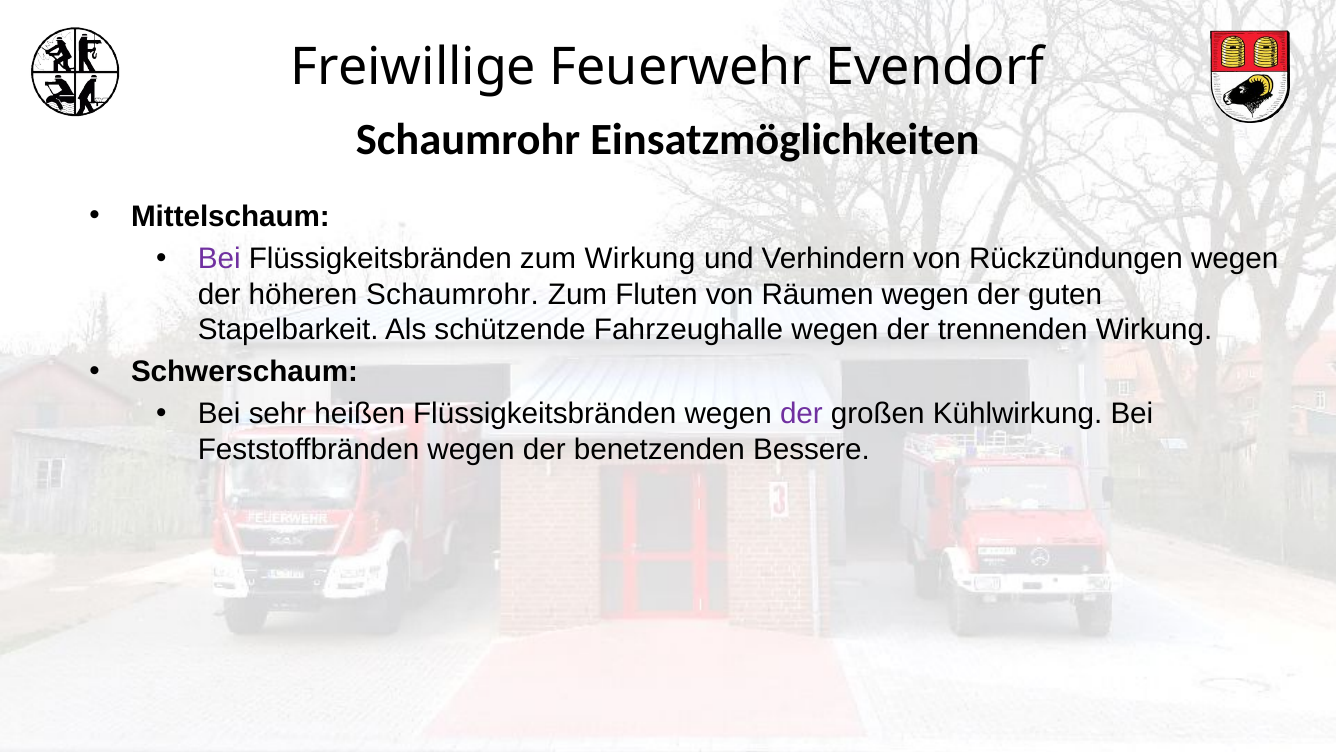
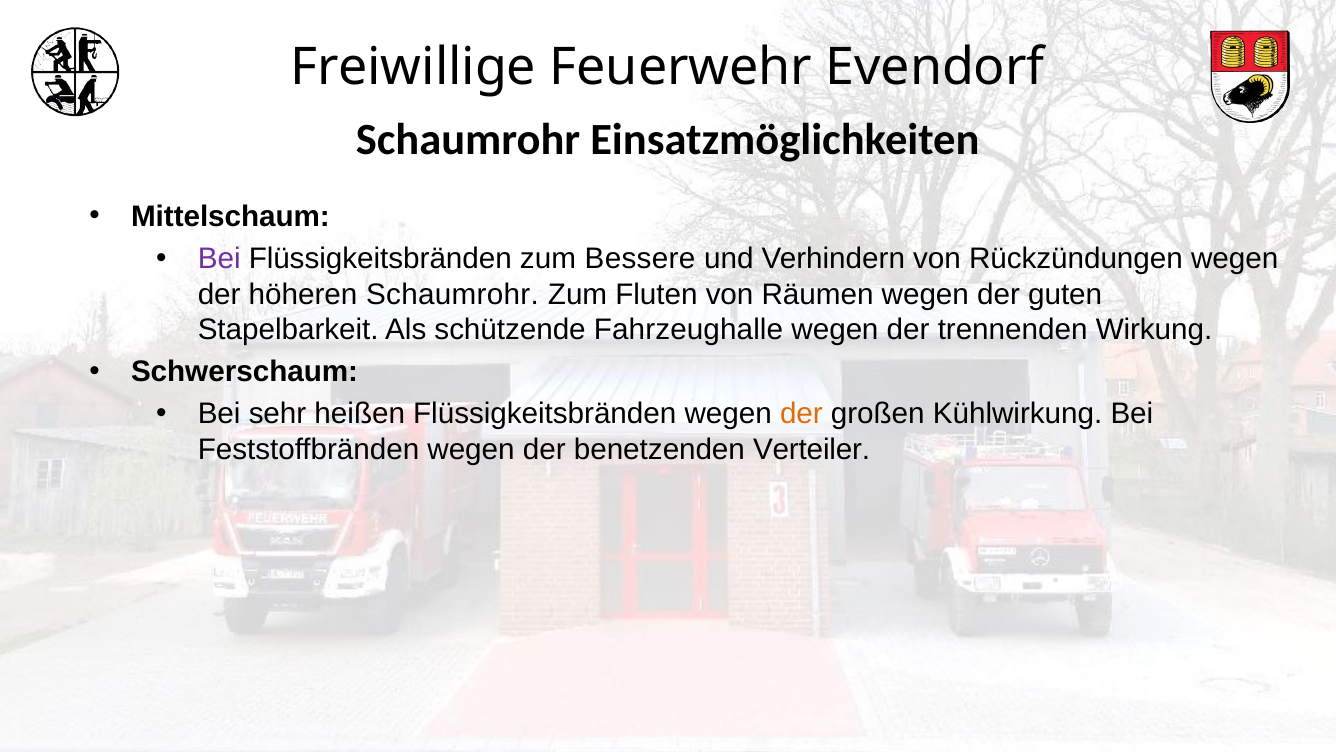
zum Wirkung: Wirkung -> Bessere
der at (801, 414) colour: purple -> orange
Bessere: Bessere -> Verteiler
